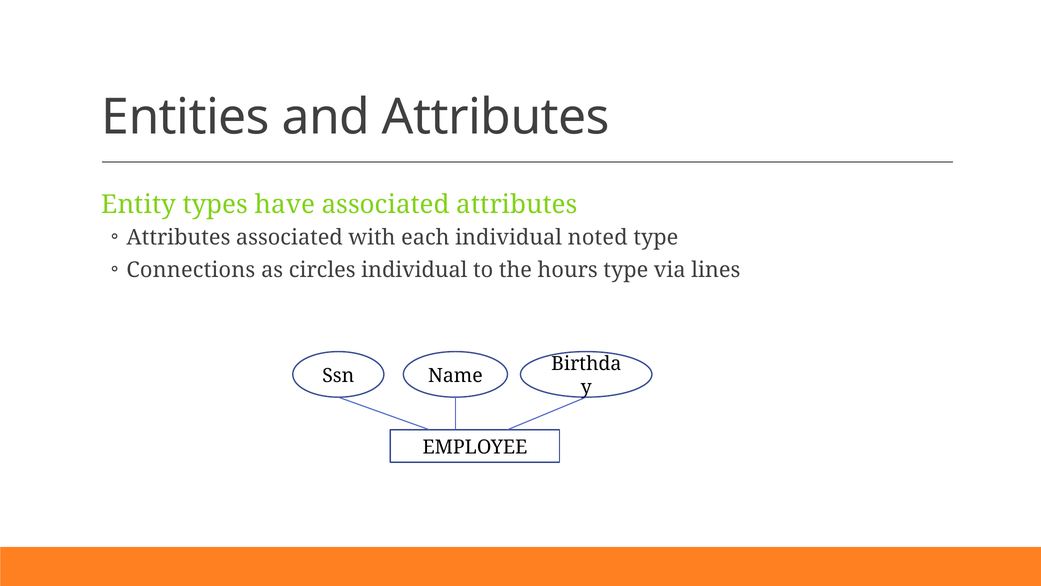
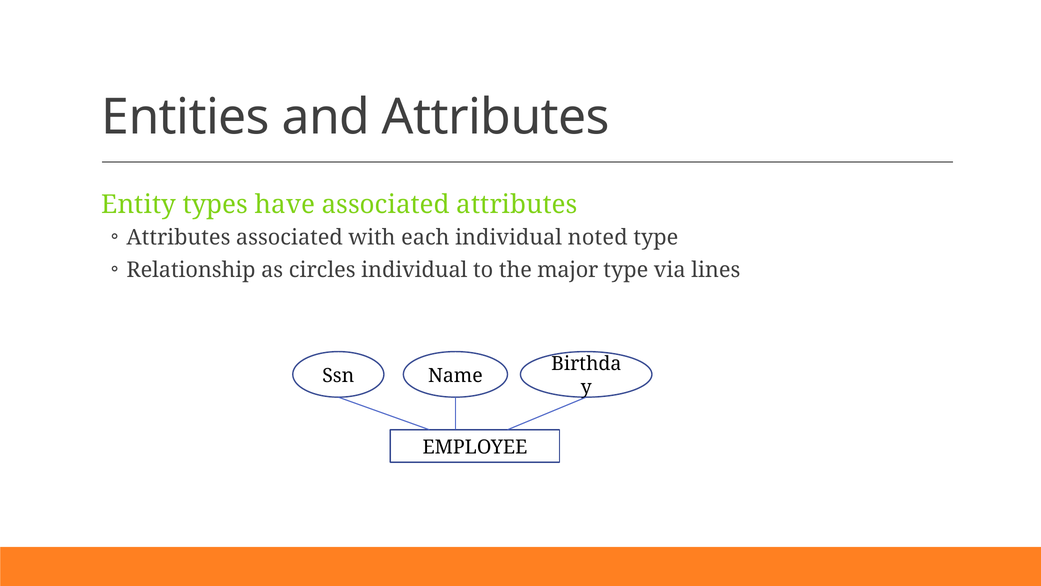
Connections: Connections -> Relationship
hours: hours -> major
